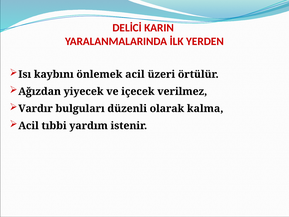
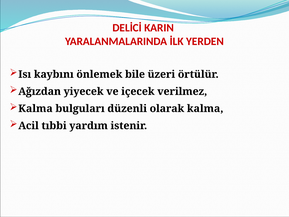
önlemek acil: acil -> bile
Vardır at (36, 108): Vardır -> Kalma
